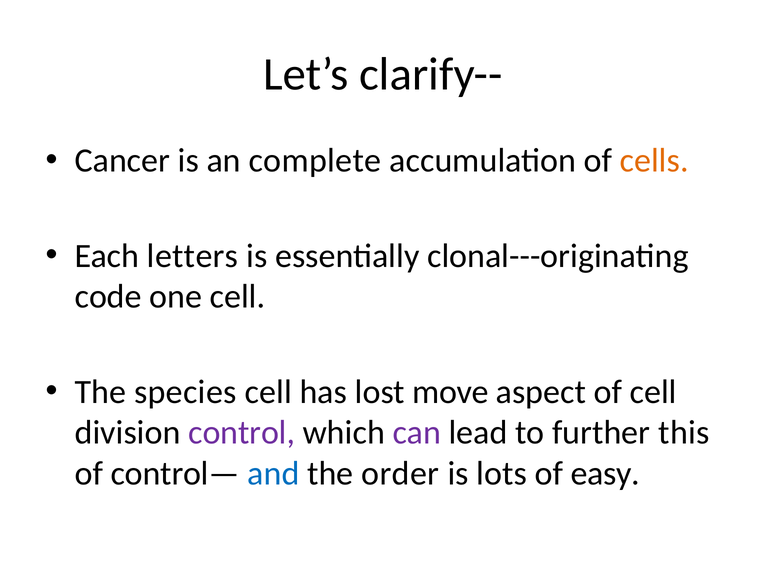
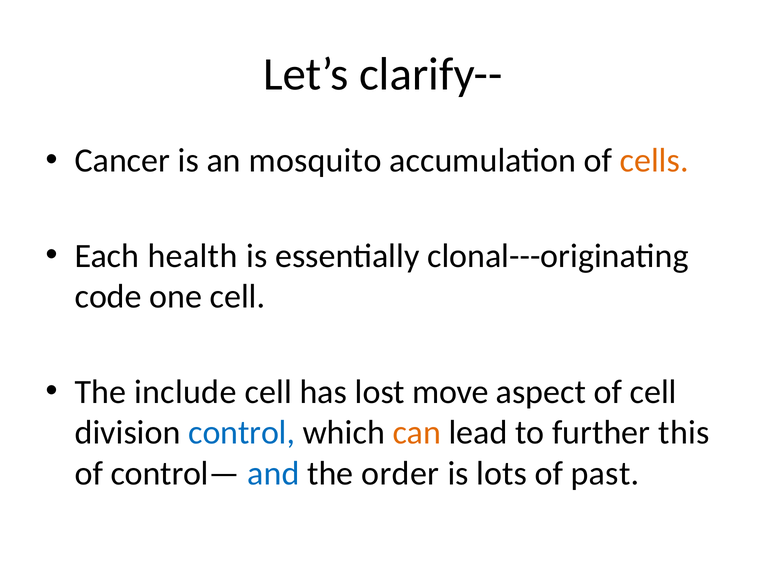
complete: complete -> mosquito
letters: letters -> health
species: species -> include
control colour: purple -> blue
can colour: purple -> orange
easy: easy -> past
